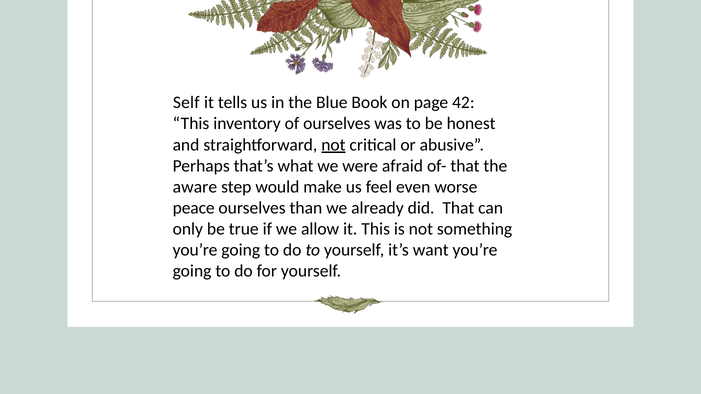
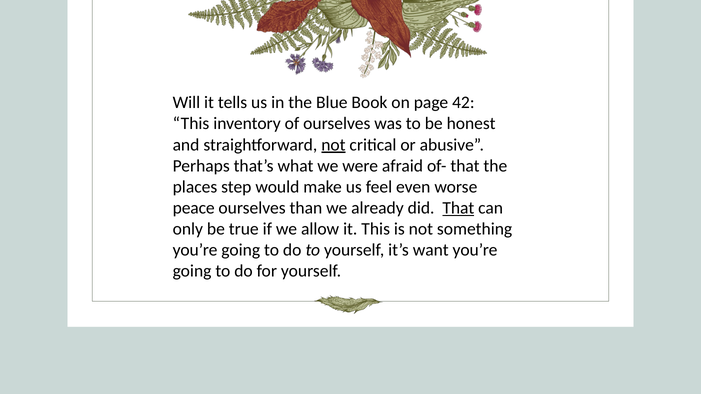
Self: Self -> Will
aware: aware -> places
That at (458, 208) underline: none -> present
